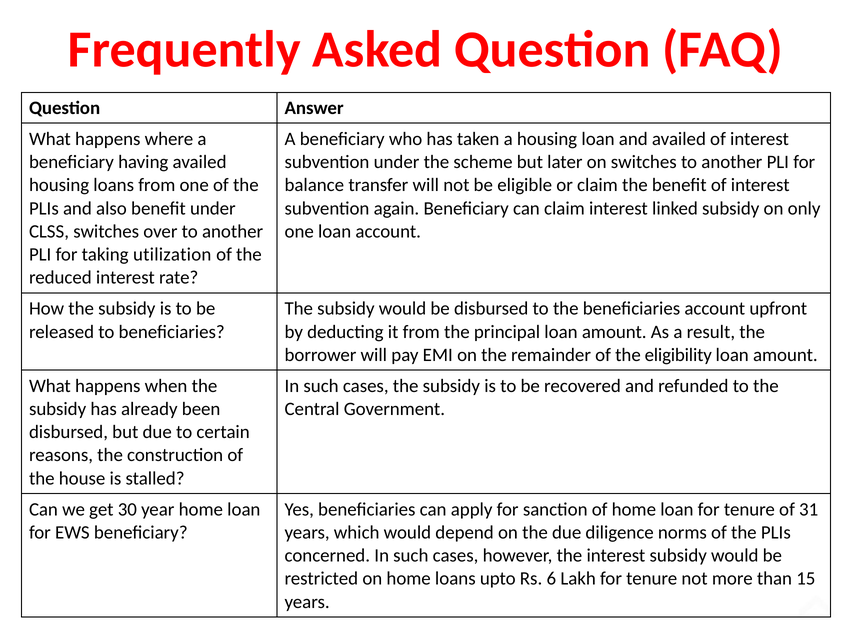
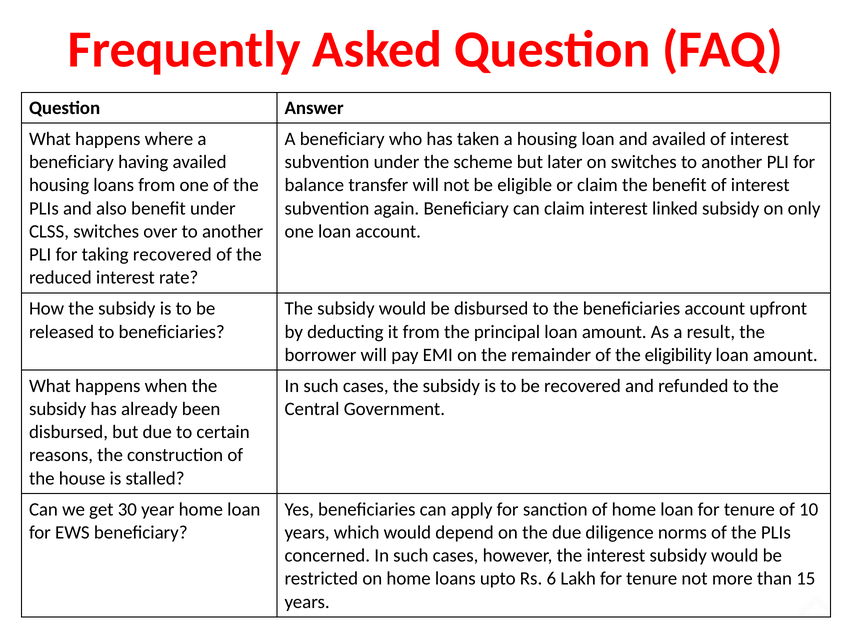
taking utilization: utilization -> recovered
31: 31 -> 10
